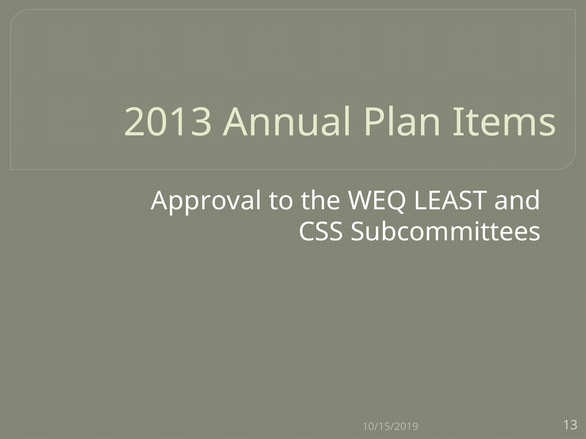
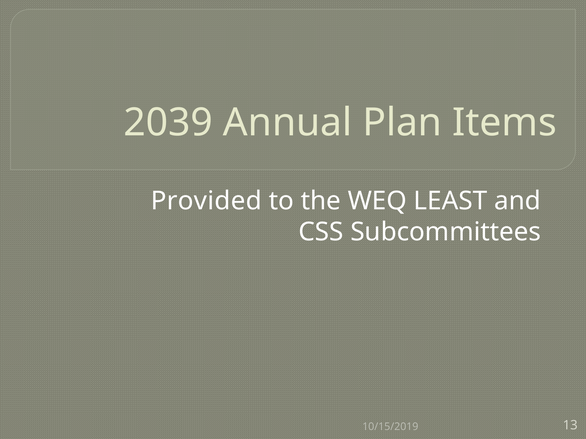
2013: 2013 -> 2039
Approval: Approval -> Provided
